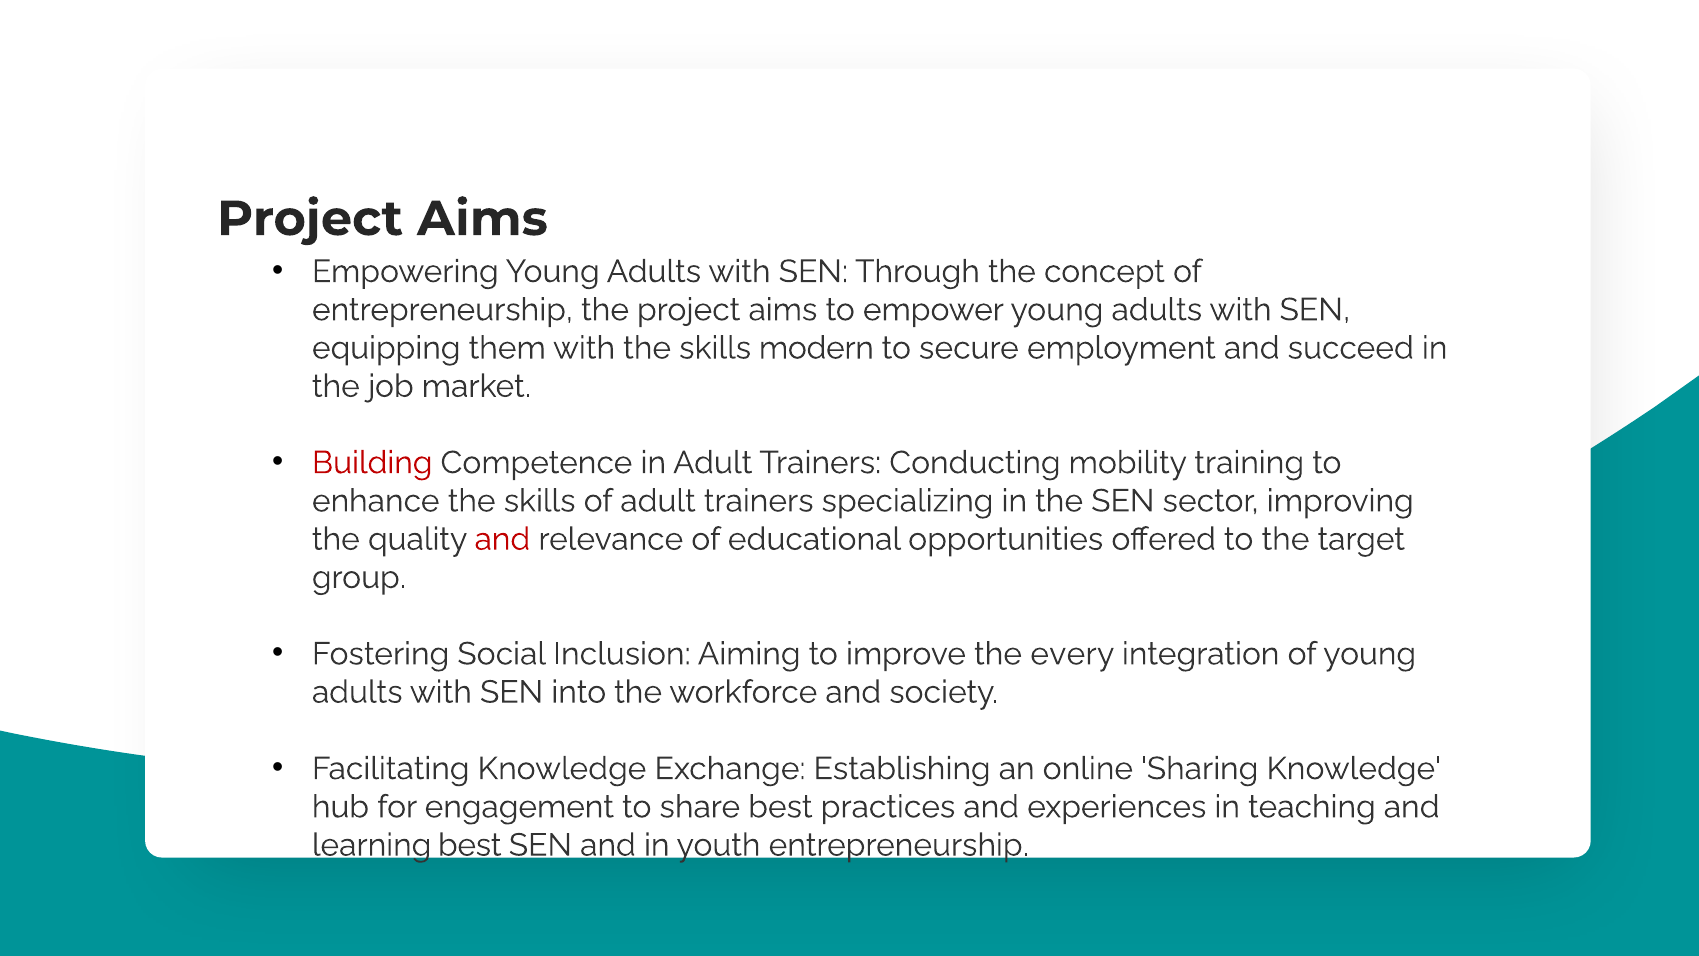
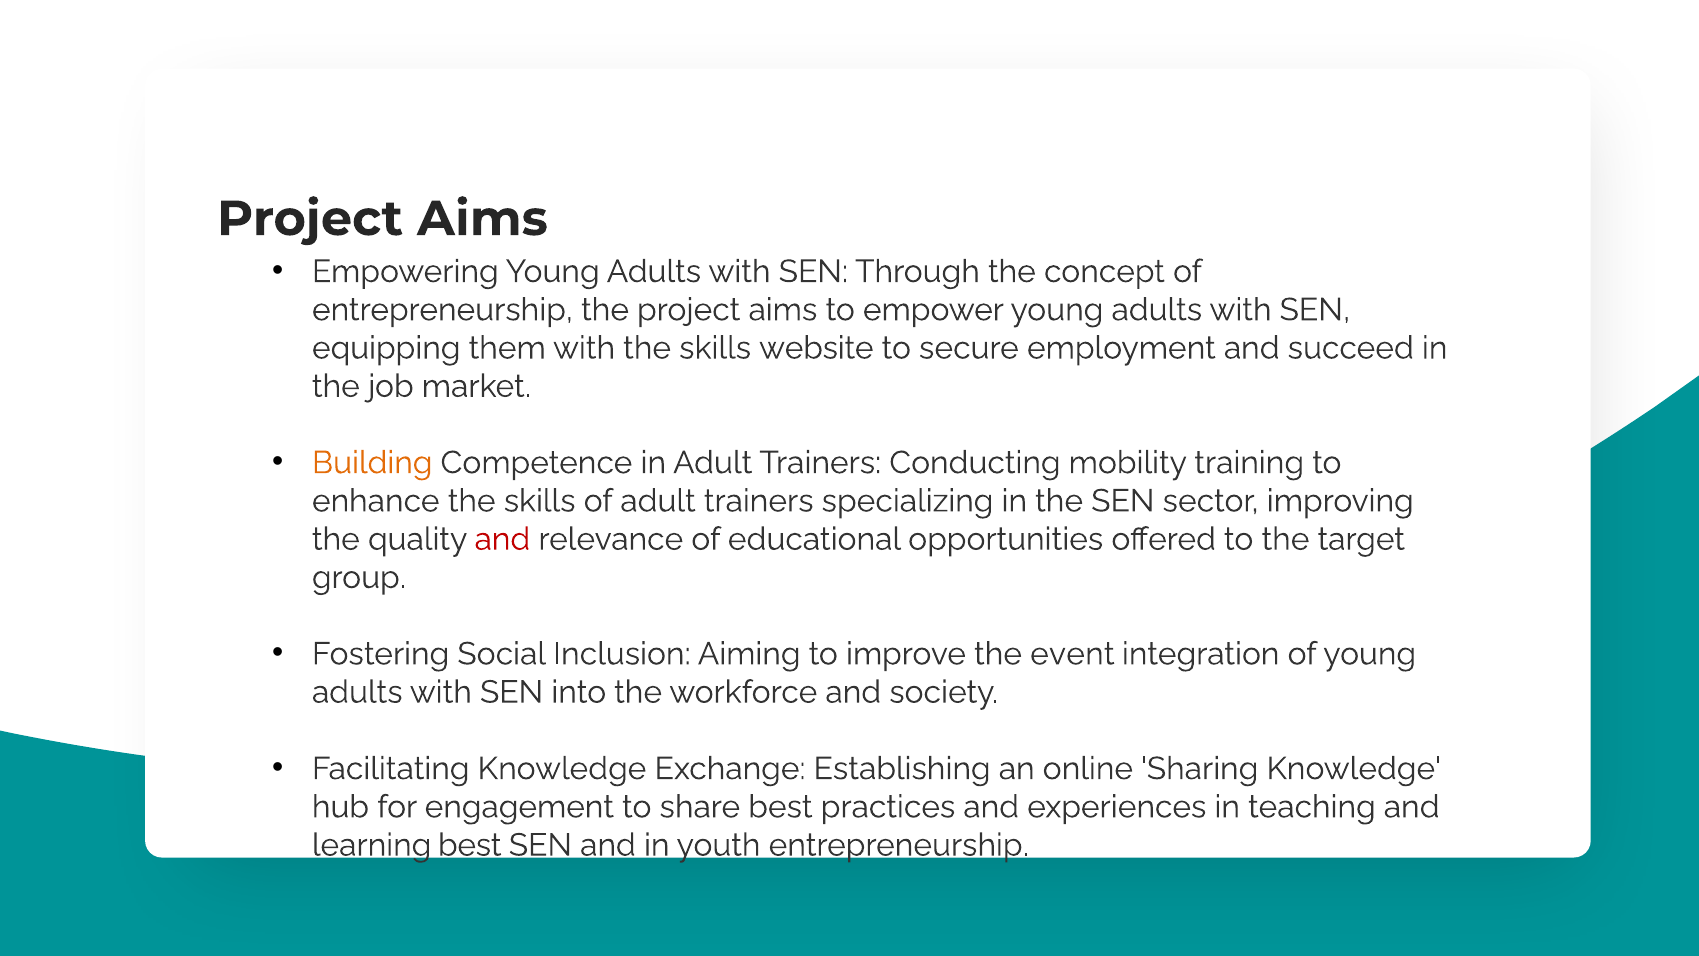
modern: modern -> website
Building colour: red -> orange
every: every -> event
